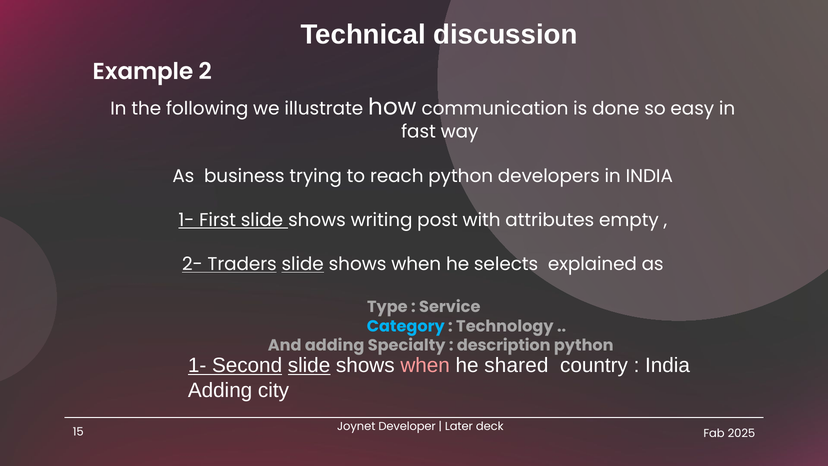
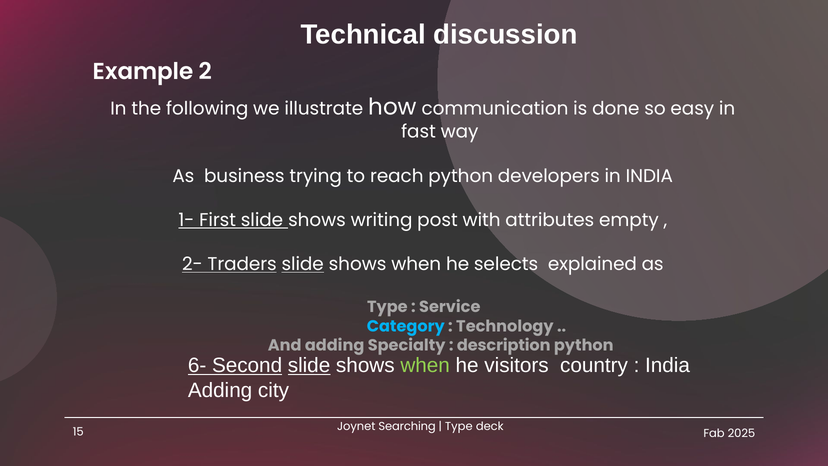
1- at (197, 365): 1- -> 6-
when at (425, 365) colour: pink -> light green
shared: shared -> visitors
Developer: Developer -> Searching
Later at (459, 426): Later -> Type
